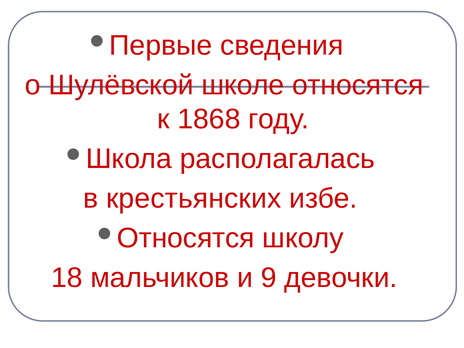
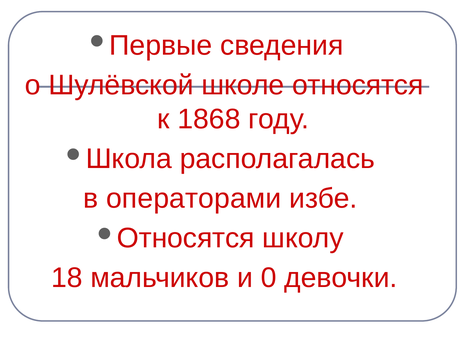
крестьянских: крестьянских -> операторами
9: 9 -> 0
